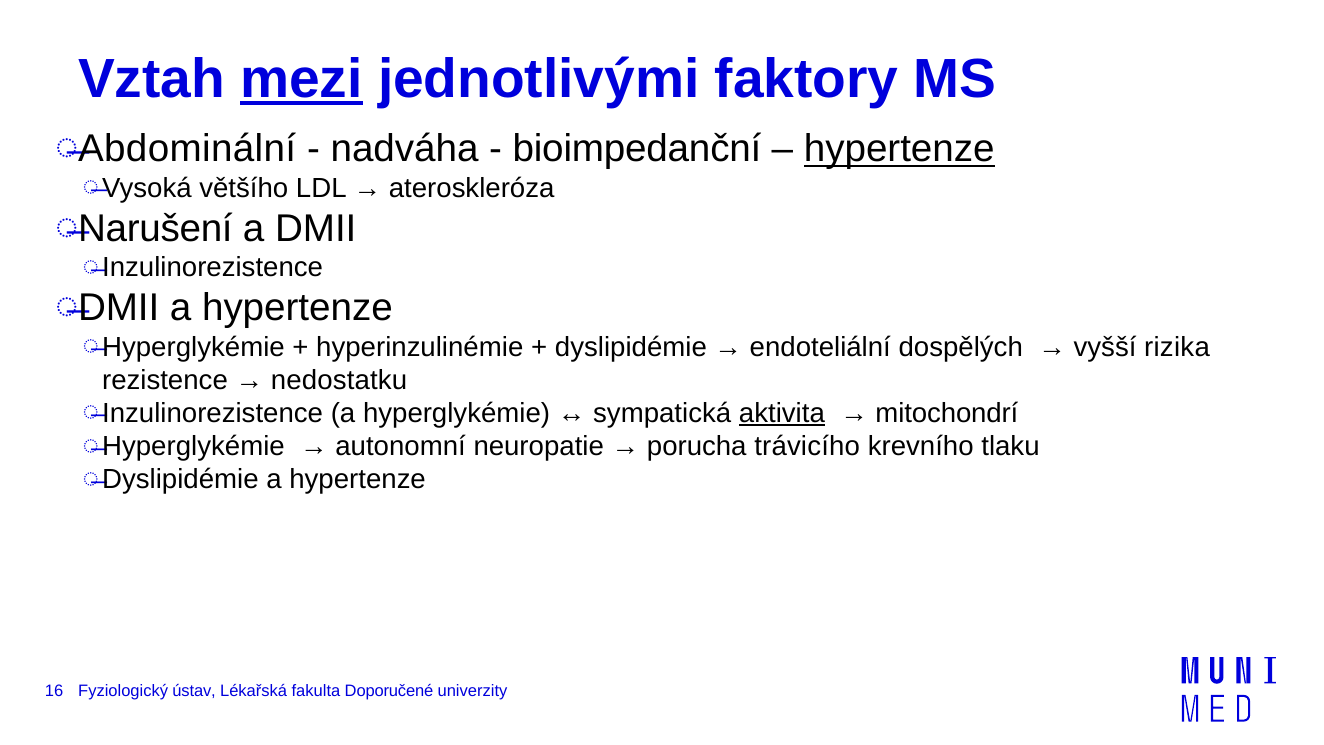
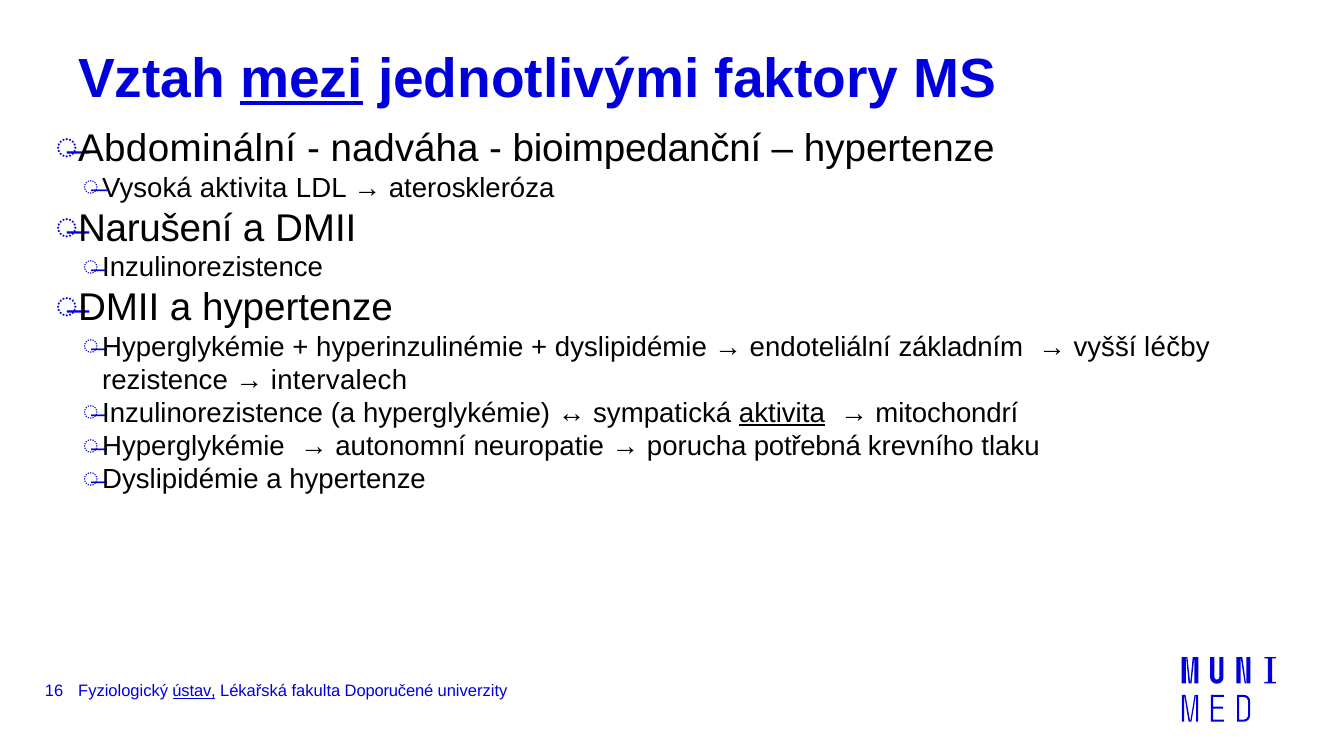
hypertenze at (899, 149) underline: present -> none
většího at (244, 188): většího -> aktivita
dospělých: dospělých -> základním
rizika: rizika -> léčby
nedostatku: nedostatku -> intervalech
trávicího: trávicího -> potřebná
ústav underline: none -> present
